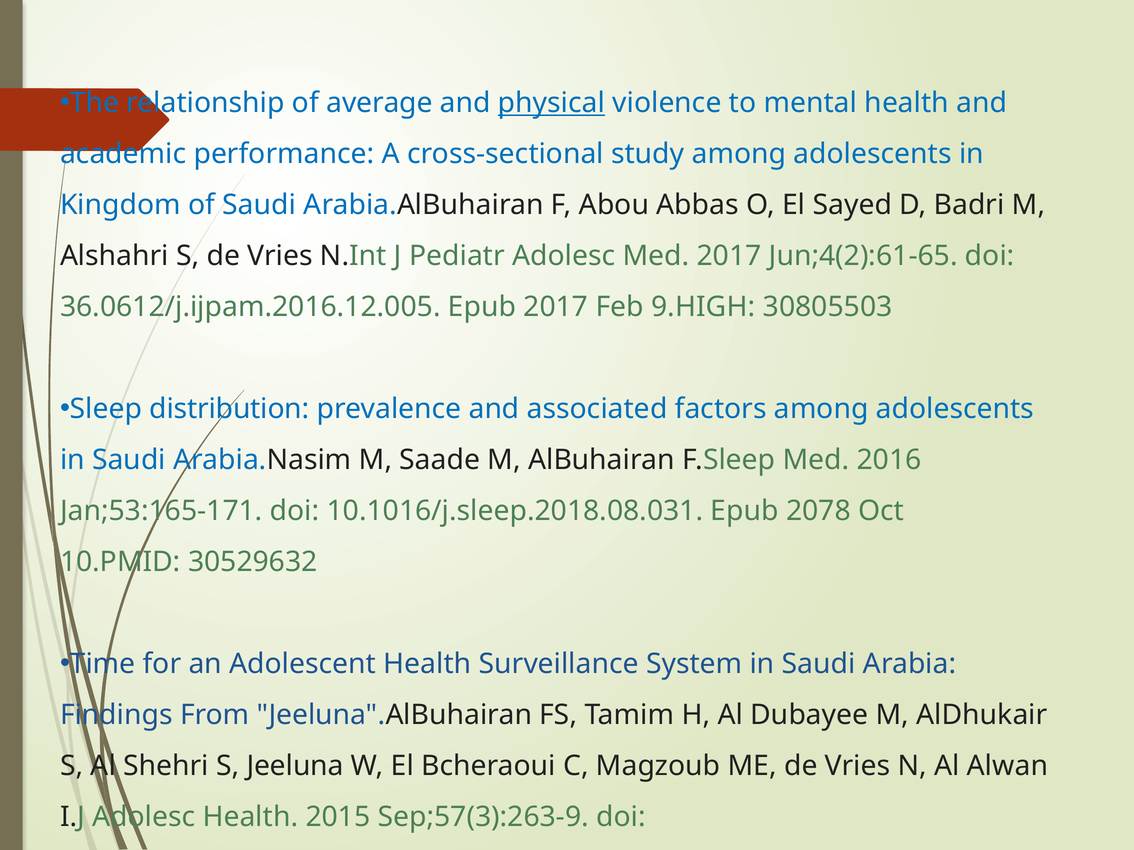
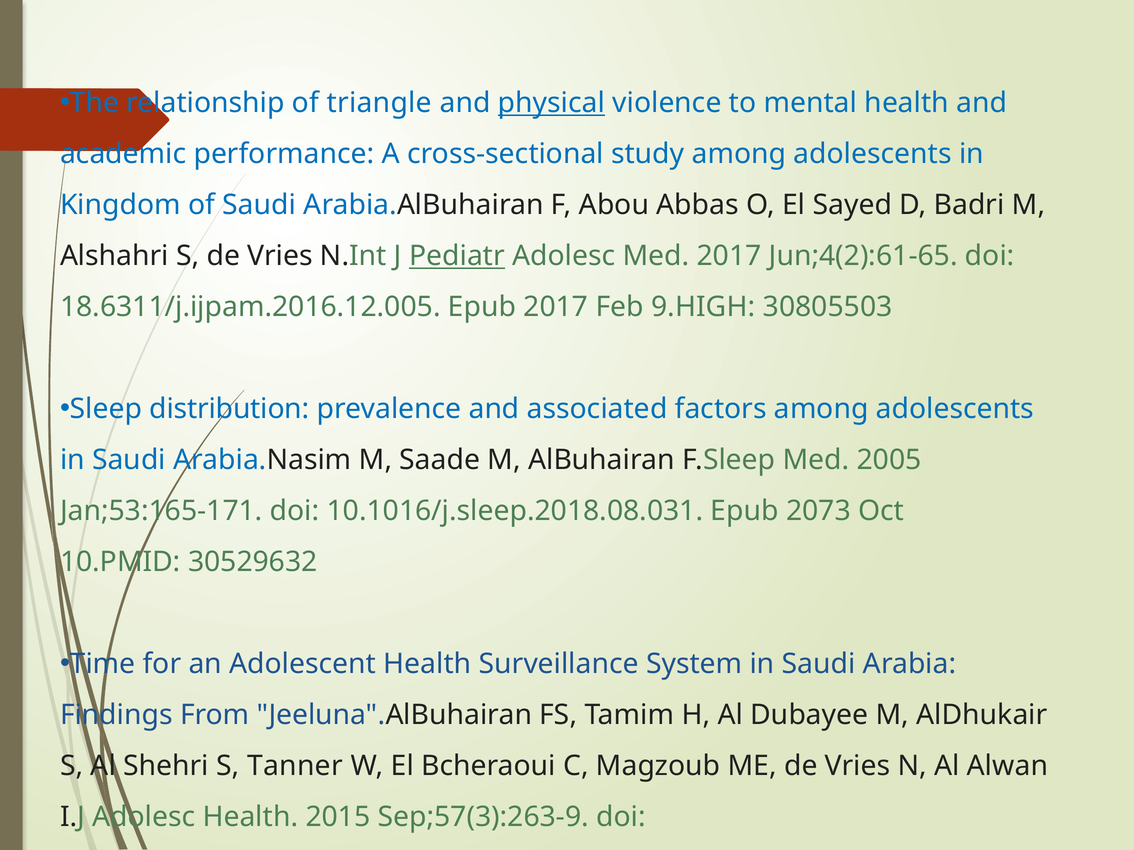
average: average -> triangle
Pediatr underline: none -> present
36.0612/j.ijpam.2016.12.005: 36.0612/j.ijpam.2016.12.005 -> 18.6311/j.ijpam.2016.12.005
2016: 2016 -> 2005
2078: 2078 -> 2073
Jeeluna: Jeeluna -> Tanner
